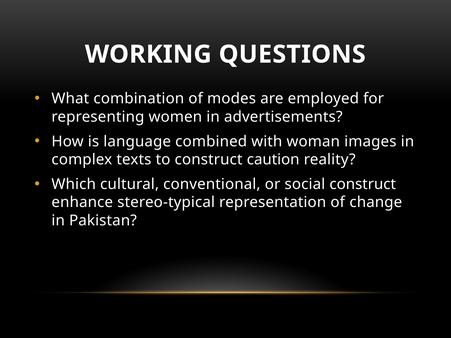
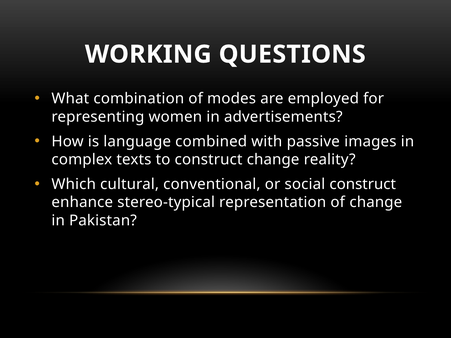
woman: woman -> passive
construct caution: caution -> change
